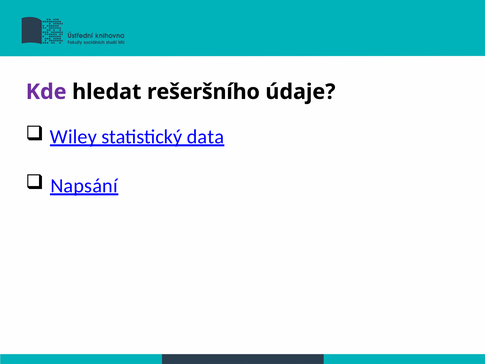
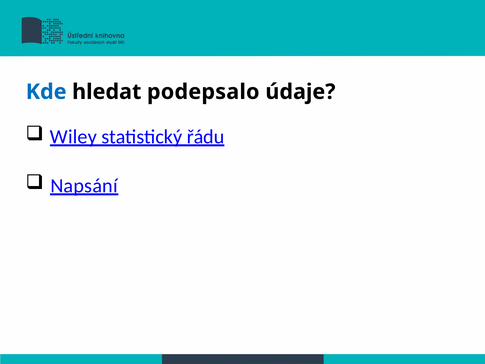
Kde colour: purple -> blue
rešeršního: rešeršního -> podepsalo
data: data -> řádu
